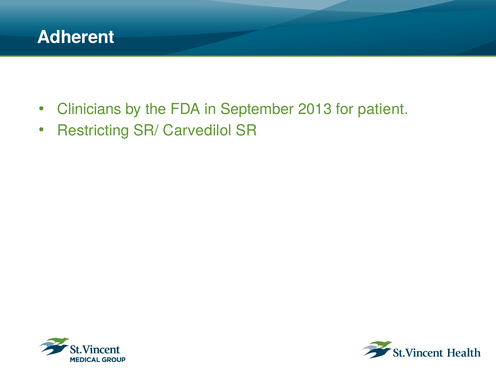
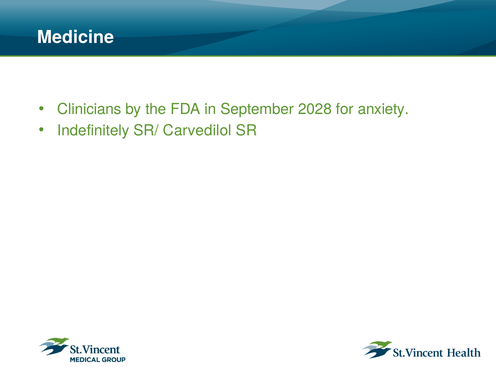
Adherent: Adherent -> Medicine
2013: 2013 -> 2028
patient: patient -> anxiety
Restricting: Restricting -> Indefinitely
